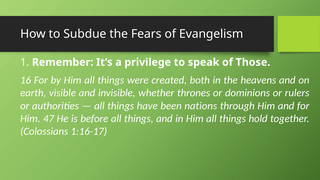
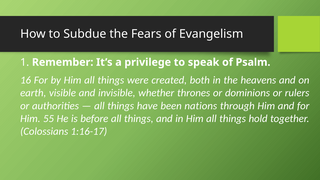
Those: Those -> Psalm
47: 47 -> 55
